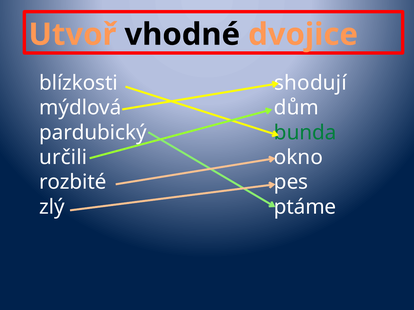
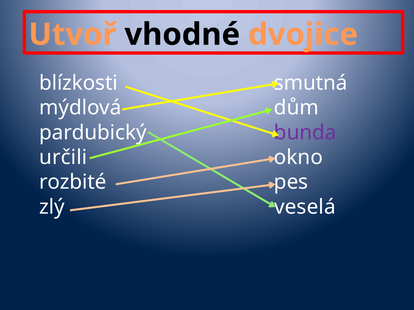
shodují: shodují -> smutná
bunda colour: green -> purple
ptáme: ptáme -> veselá
